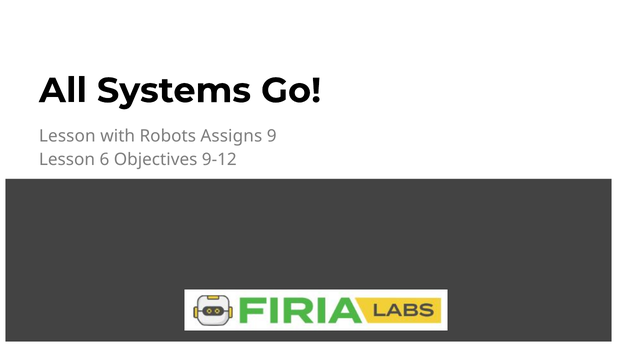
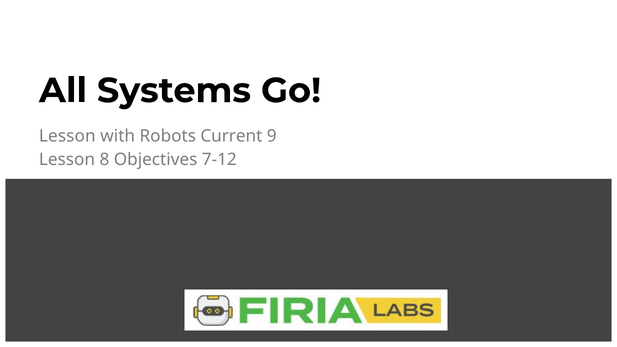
Assigns: Assigns -> Current
6: 6 -> 8
9-12: 9-12 -> 7-12
